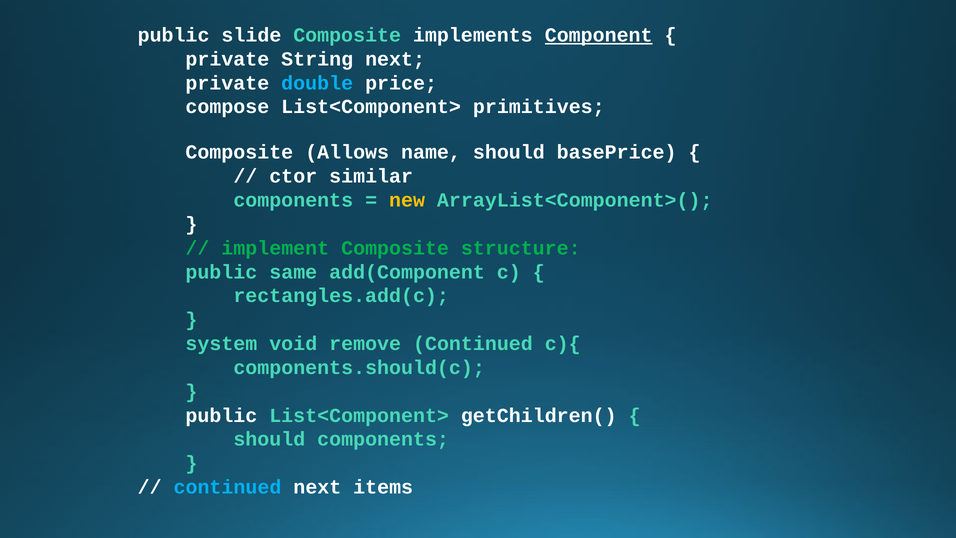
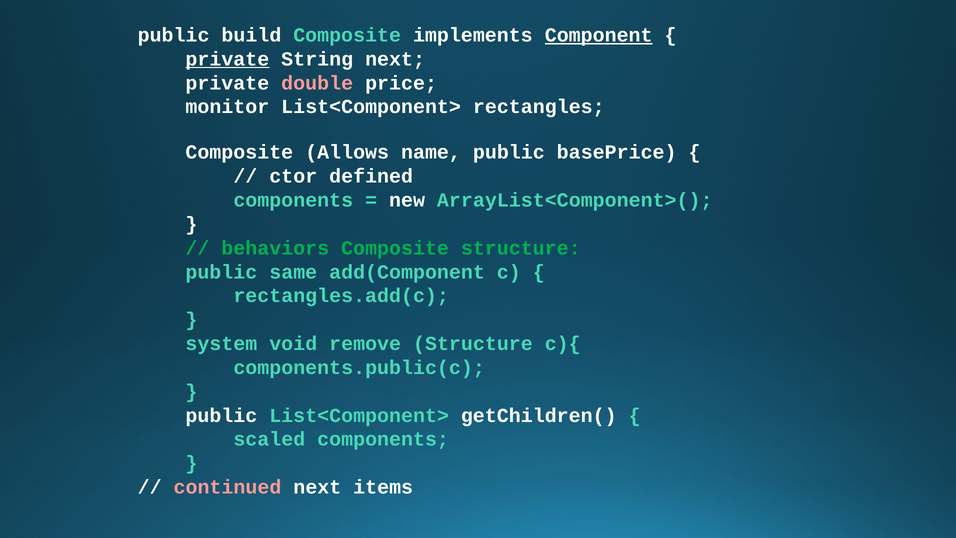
slide: slide -> build
private at (227, 59) underline: none -> present
double colour: light blue -> pink
compose: compose -> monitor
primitives: primitives -> rectangles
name should: should -> public
similar: similar -> defined
new colour: yellow -> white
implement: implement -> behaviors
remove Continued: Continued -> Structure
components.should(c: components.should(c -> components.public(c
should at (269, 439): should -> scaled
continued at (227, 487) colour: light blue -> pink
